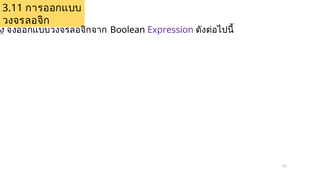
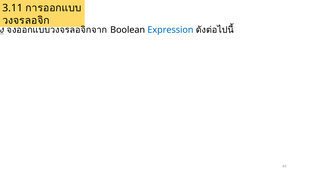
Expression colour: purple -> blue
